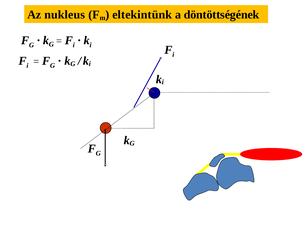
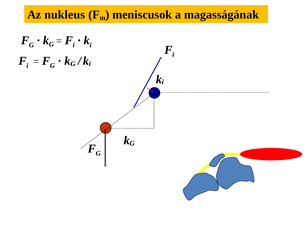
eltekintünk: eltekintünk -> meniscusok
döntöttségének: döntöttségének -> magasságának
